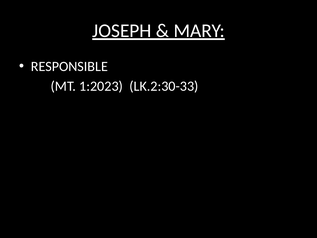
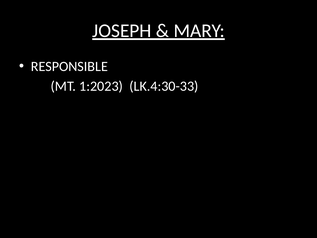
LK.2:30-33: LK.2:30-33 -> LK.4:30-33
